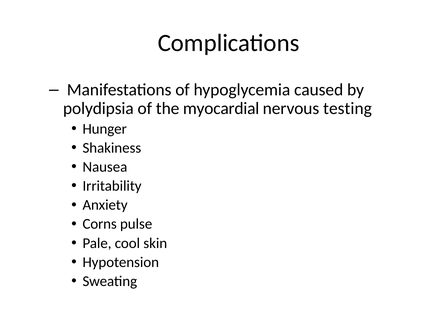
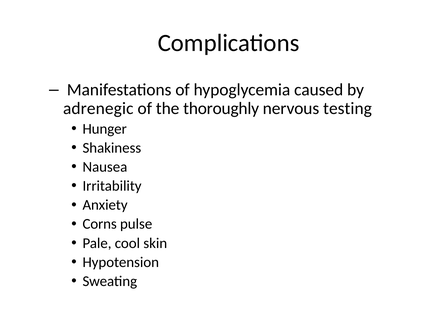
polydipsia: polydipsia -> adrenegic
myocardial: myocardial -> thoroughly
